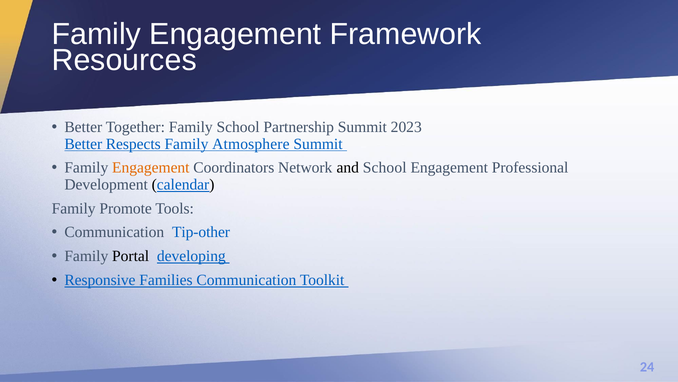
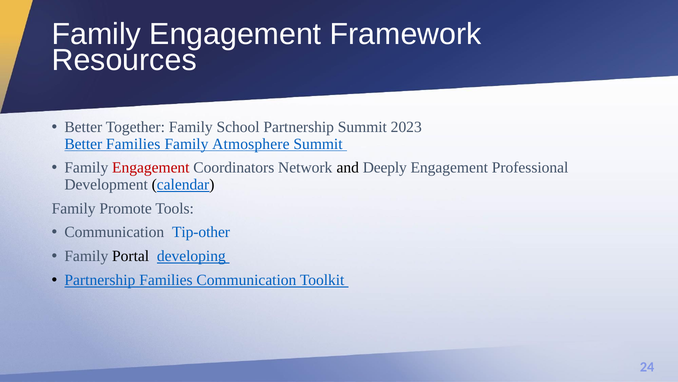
Better Respects: Respects -> Families
Engagement at (151, 168) colour: orange -> red
and School: School -> Deeply
Responsive at (100, 280): Responsive -> Partnership
